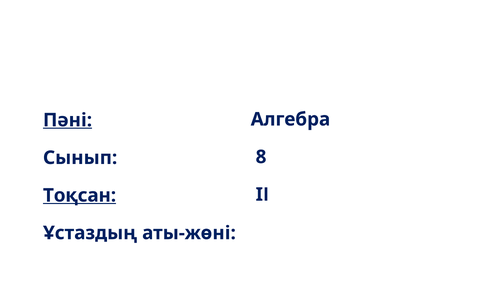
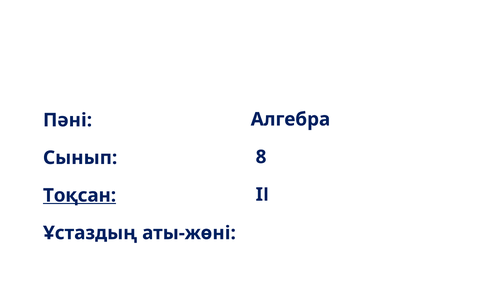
Пәні underline: present -> none
